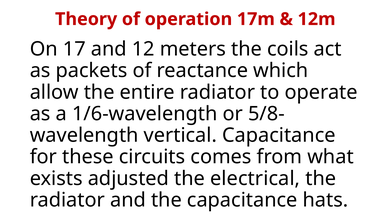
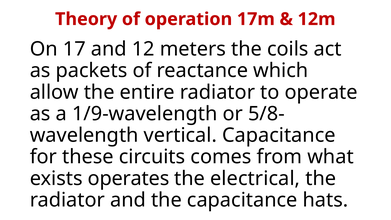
1/6-wavelength: 1/6-wavelength -> 1/9-wavelength
adjusted: adjusted -> operates
